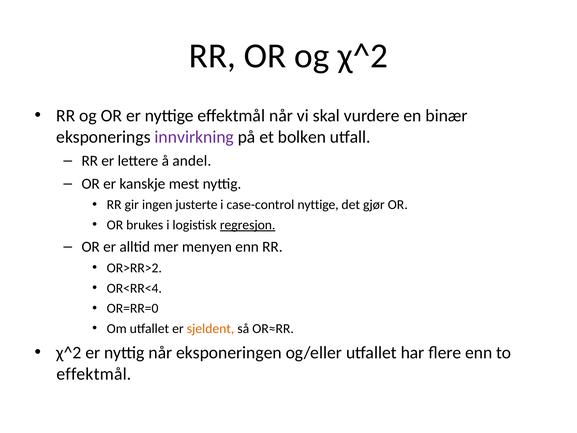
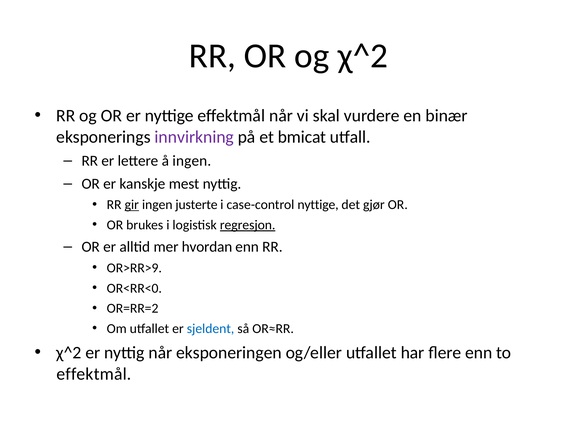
bolken: bolken -> bmicat
å andel: andel -> ingen
gir underline: none -> present
menyen: menyen -> hvordan
OR>RR>2: OR>RR>2 -> OR>RR>9
OR<RR<4: OR<RR<4 -> OR<RR<0
OR=RR=0: OR=RR=0 -> OR=RR=2
sjeldent colour: orange -> blue
